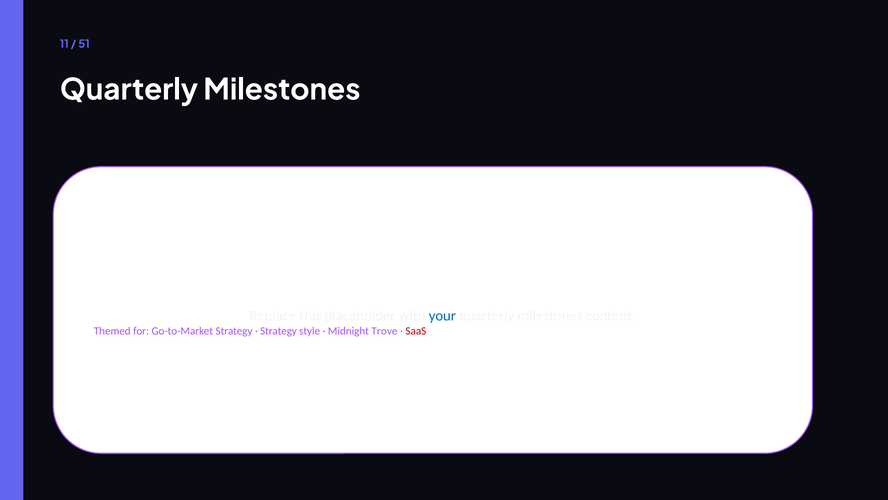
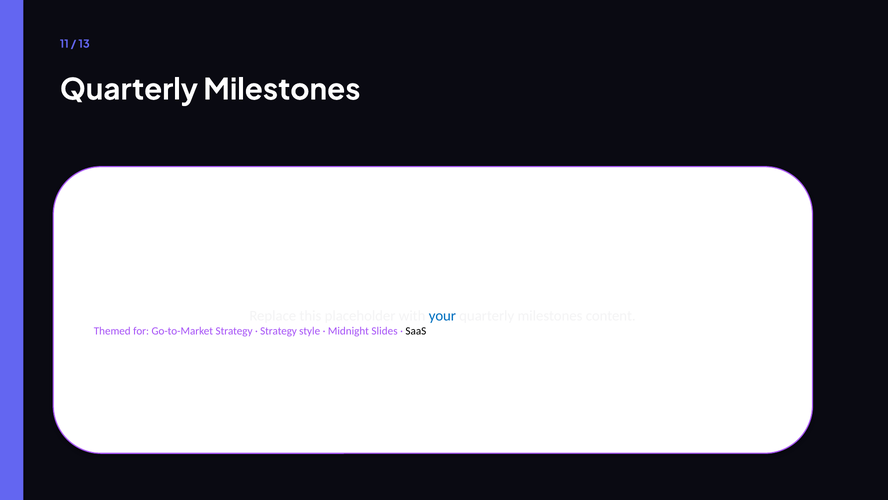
51: 51 -> 13
Trove: Trove -> Slides
SaaS colour: red -> black
